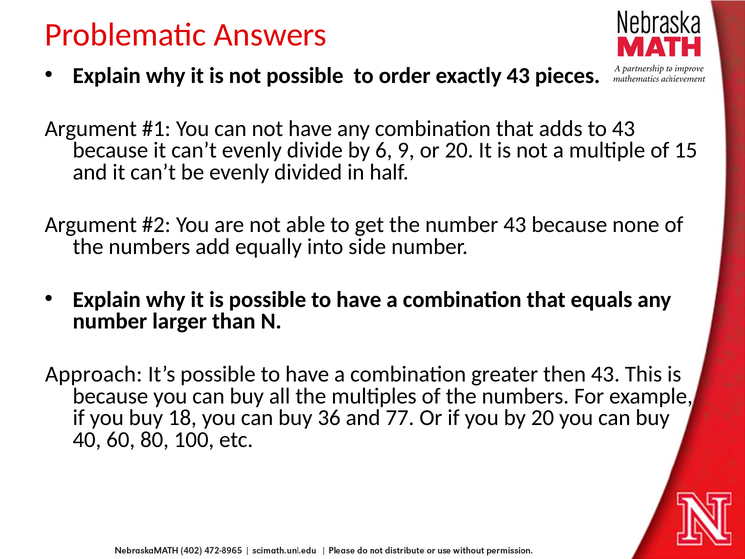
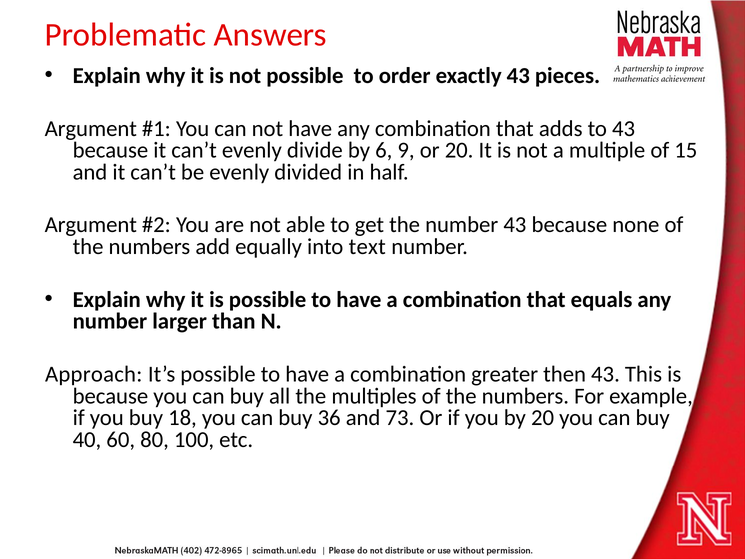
side: side -> text
77: 77 -> 73
